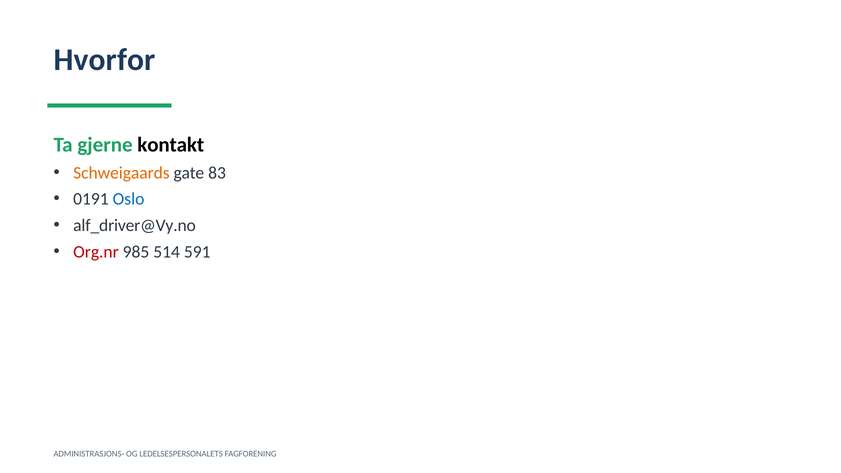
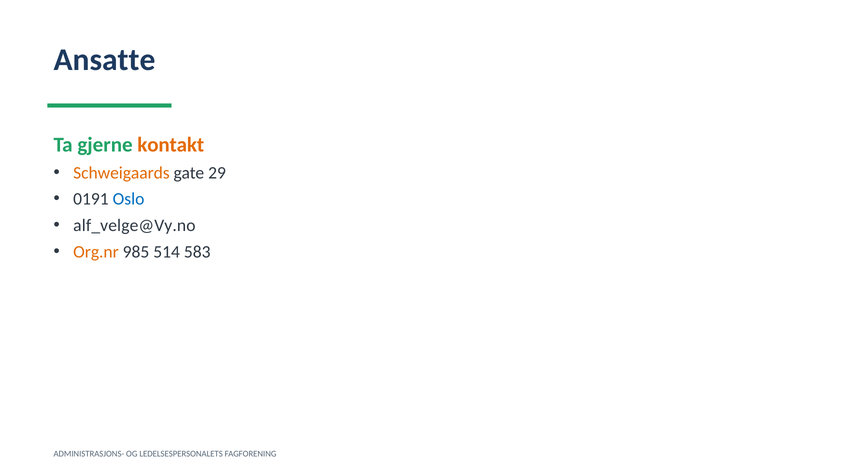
Hvorfor: Hvorfor -> Ansatte
kontakt colour: black -> orange
83: 83 -> 29
alf_driver@Vy.no: alf_driver@Vy.no -> alf_velge@Vy.no
Org.nr colour: red -> orange
591: 591 -> 583
